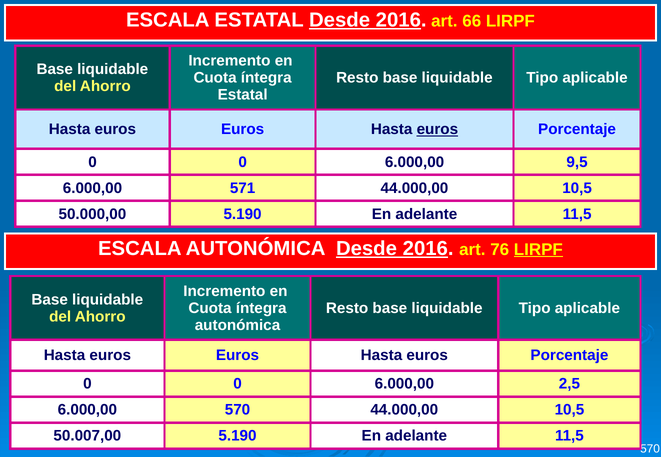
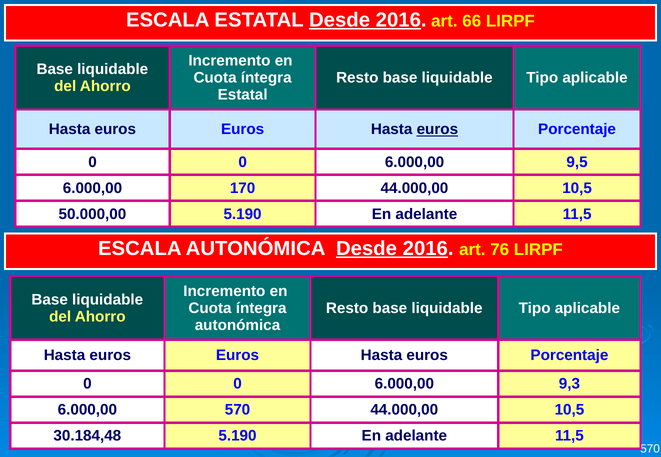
571: 571 -> 170
LIRPF at (538, 250) underline: present -> none
2,5: 2,5 -> 9,3
50.007,00: 50.007,00 -> 30.184,48
